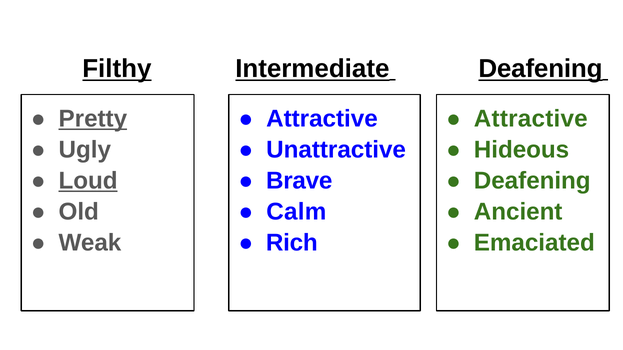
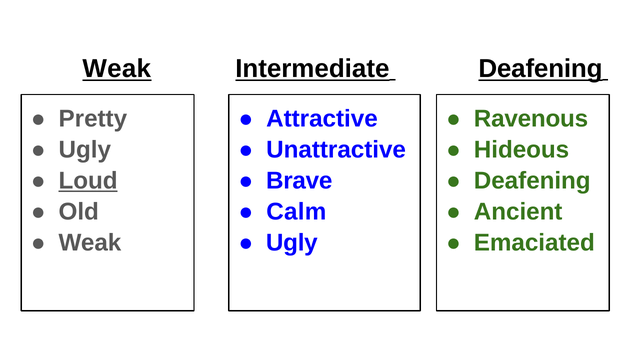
Filthy at (117, 69): Filthy -> Weak
Pretty underline: present -> none
Attractive at (531, 119): Attractive -> Ravenous
Rich at (292, 243): Rich -> Ugly
